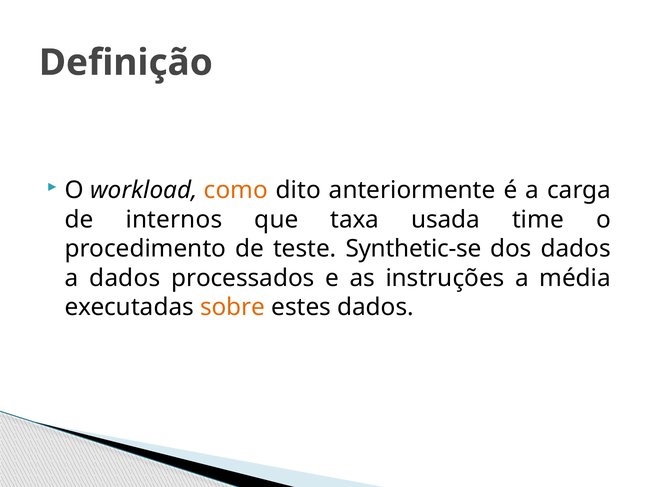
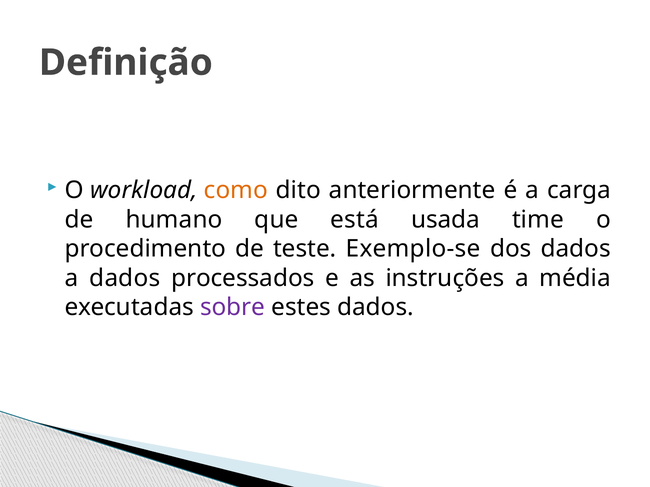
internos: internos -> humano
taxa: taxa -> está
Synthetic-se: Synthetic-se -> Exemplo-se
sobre colour: orange -> purple
